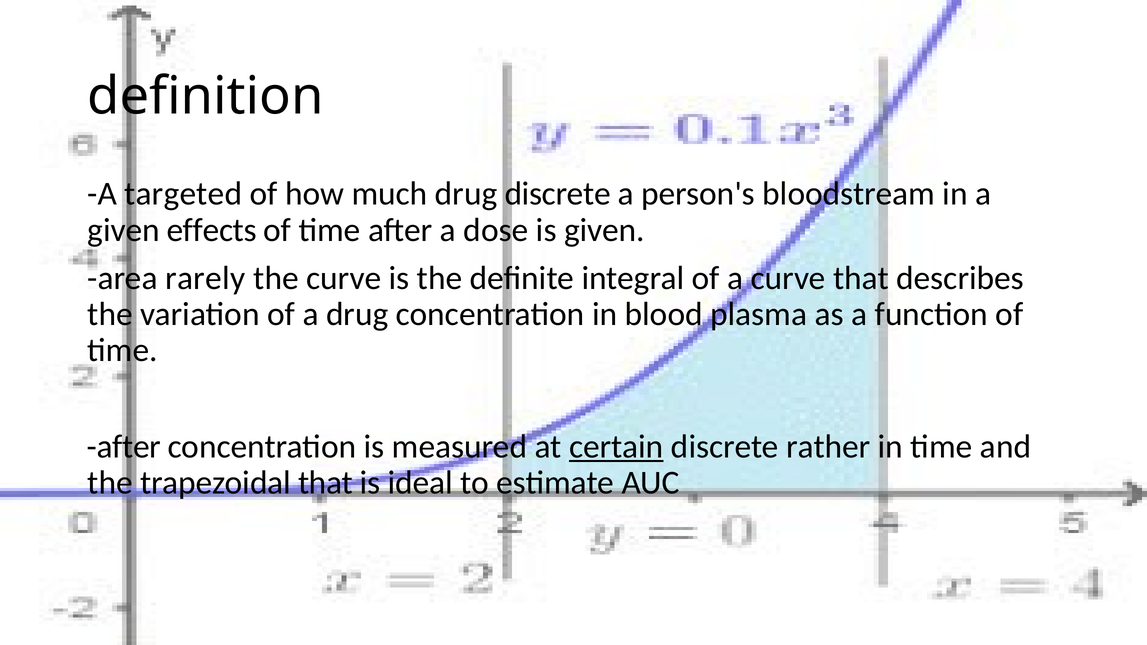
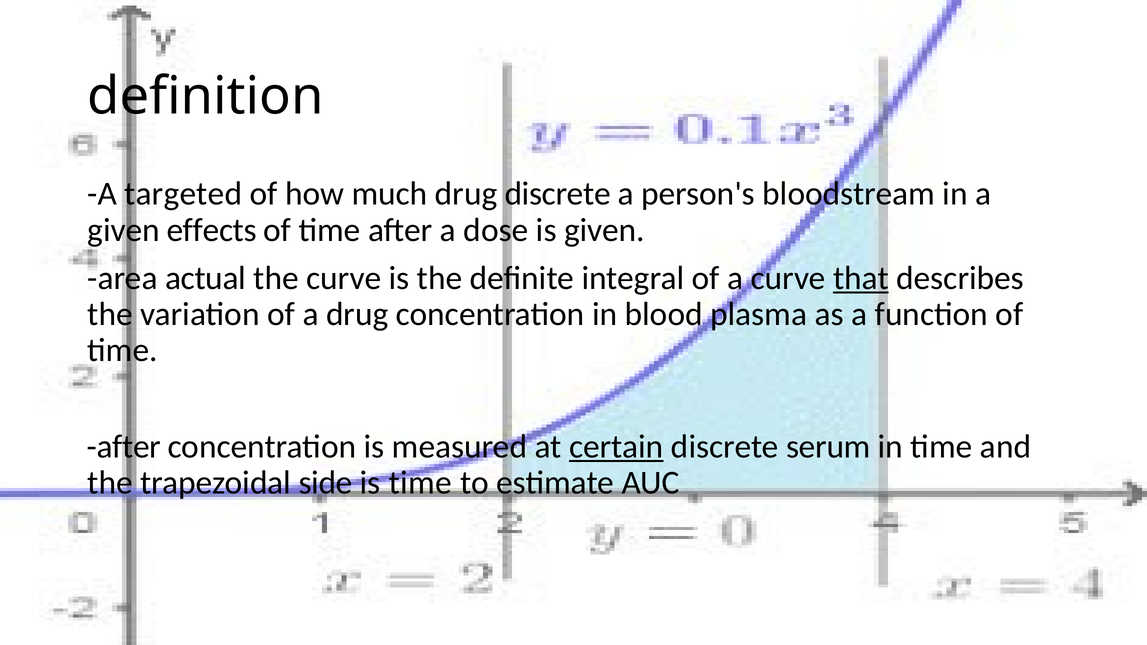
rarely: rarely -> actual
that at (861, 278) underline: none -> present
rather: rather -> serum
trapezoidal that: that -> side
is ideal: ideal -> time
